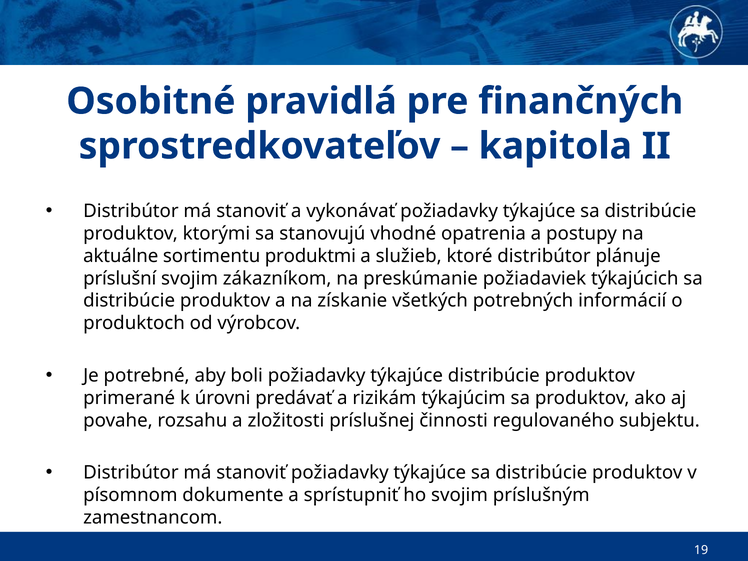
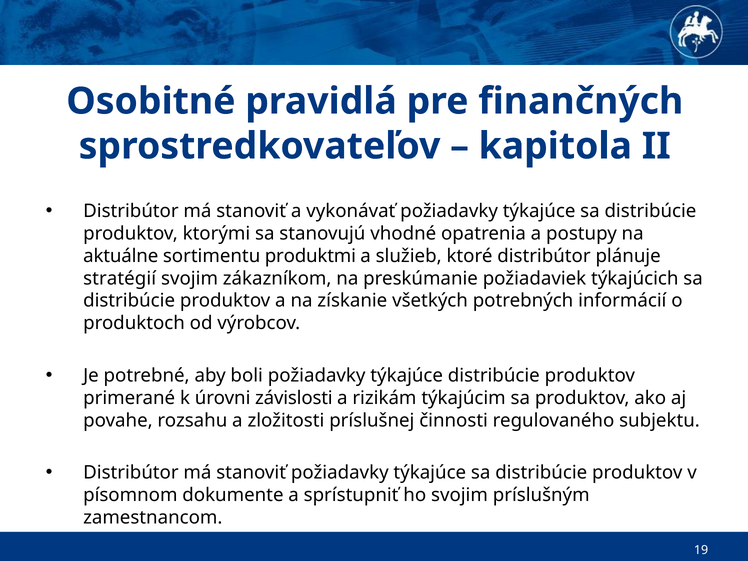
príslušní: príslušní -> stratégií
predávať: predávať -> závislosti
